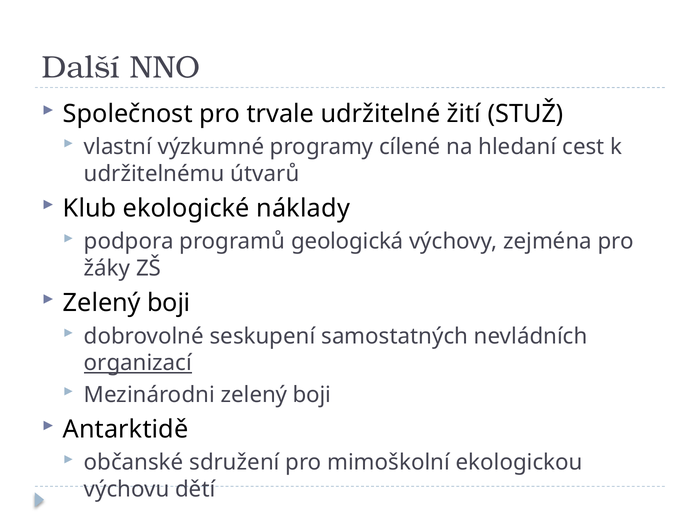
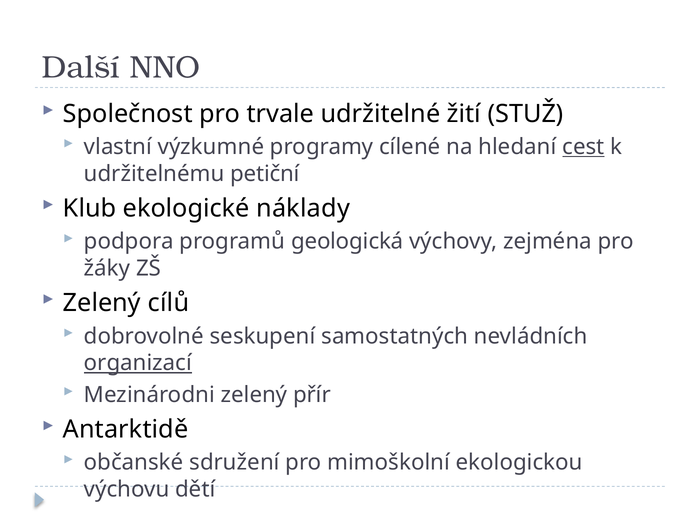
cest underline: none -> present
útvarů: útvarů -> petiční
boji at (169, 303): boji -> cílů
Mezinárodni zelený boji: boji -> přír
